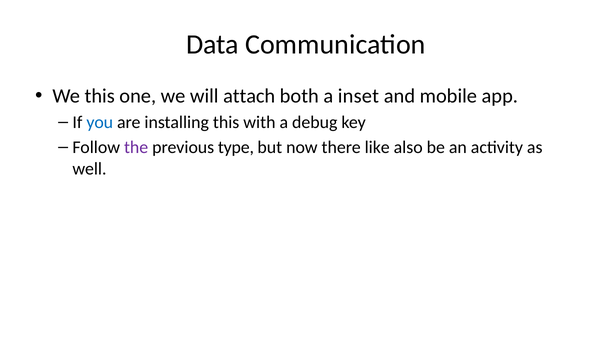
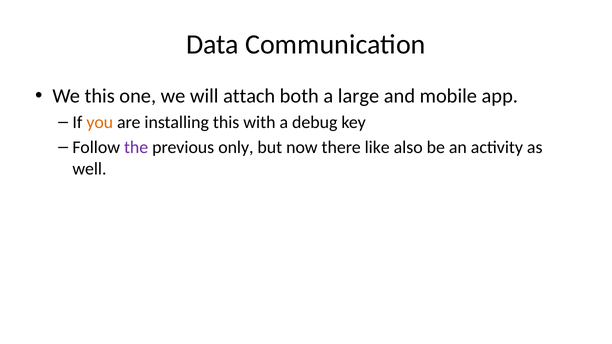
inset: inset -> large
you colour: blue -> orange
type: type -> only
